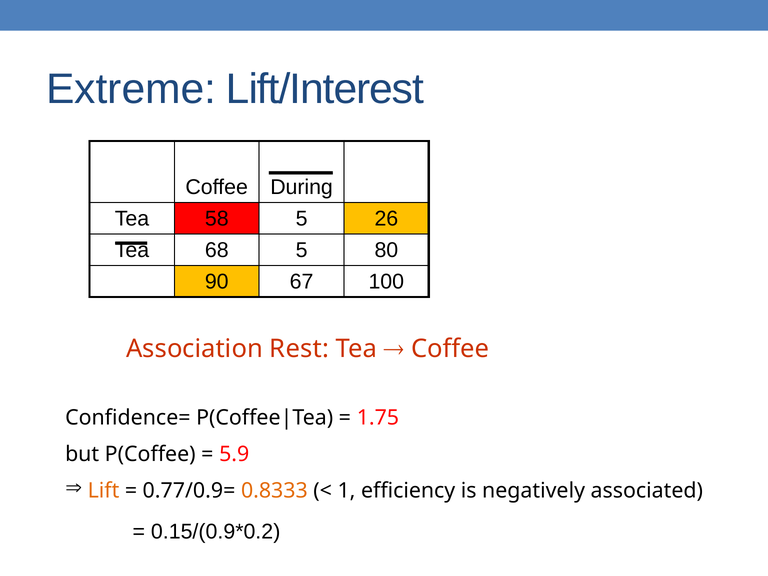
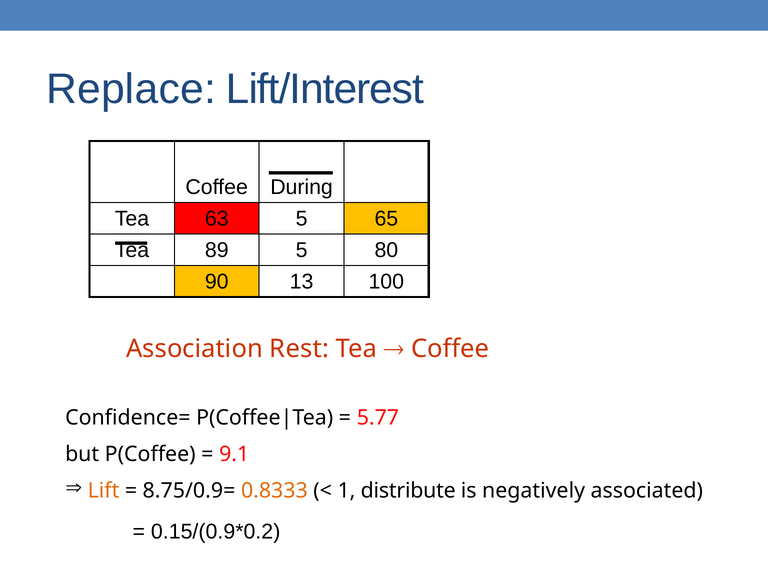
Extreme: Extreme -> Replace
58: 58 -> 63
26: 26 -> 65
68: 68 -> 89
67: 67 -> 13
1.75: 1.75 -> 5.77
5.9: 5.9 -> 9.1
0.77/0.9=: 0.77/0.9= -> 8.75/0.9=
efficiency: efficiency -> distribute
